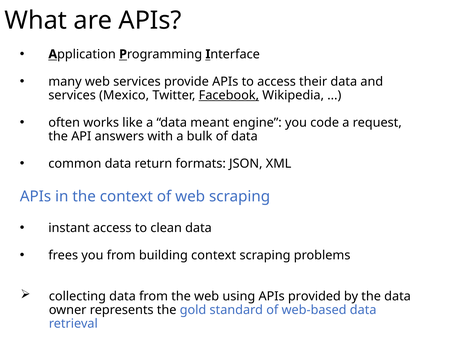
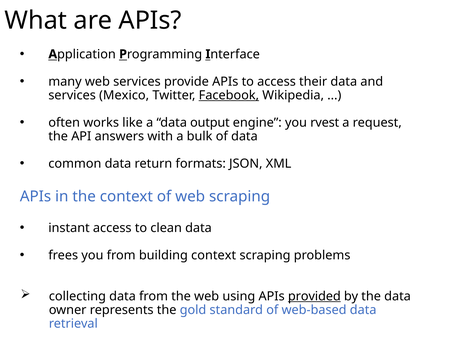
meant: meant -> output
code: code -> rvest
provided underline: none -> present
